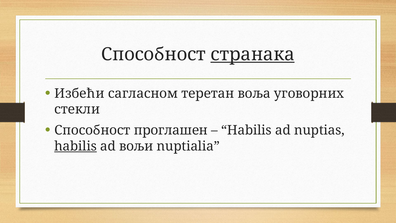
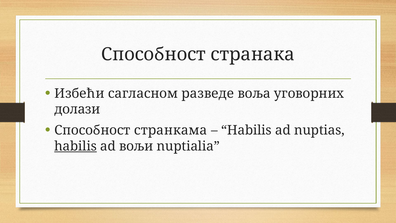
странака underline: present -> none
теретан: теретан -> разведе
стекли: стекли -> долази
проглашен: проглашен -> странкама
